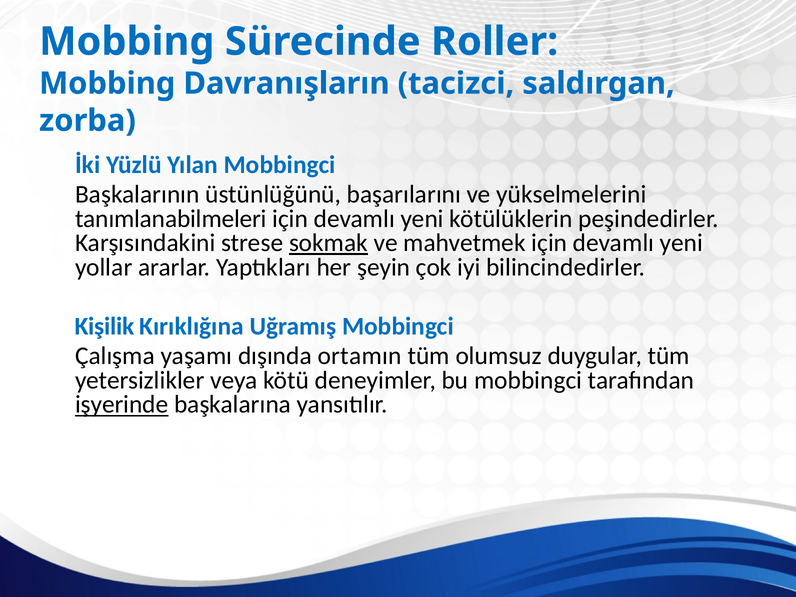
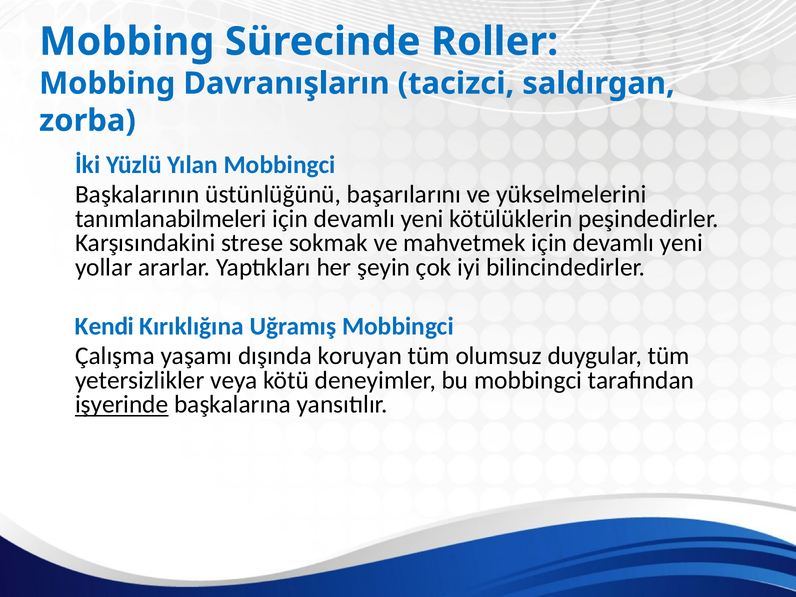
sokmak underline: present -> none
Kişilik: Kişilik -> Kendi
ortamın: ortamın -> koruyan
